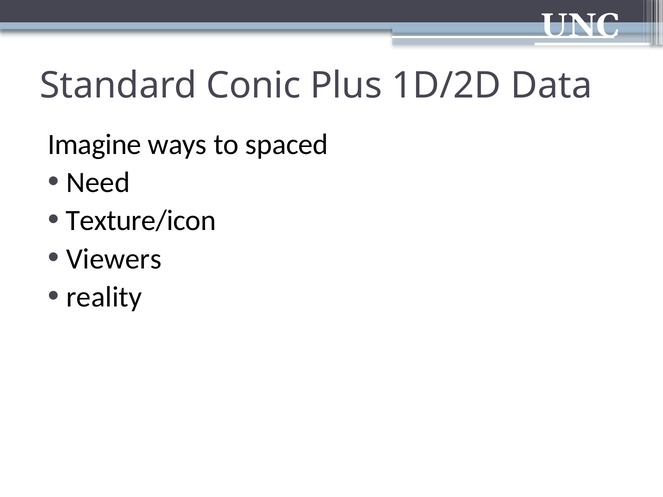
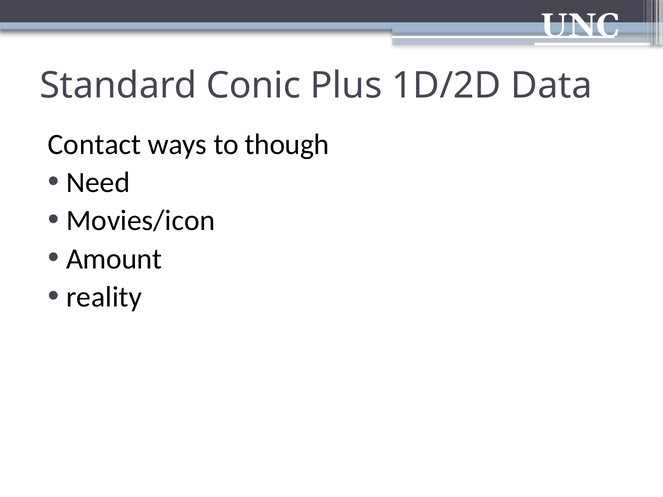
Imagine: Imagine -> Contact
spaced: spaced -> though
Texture/icon: Texture/icon -> Movies/icon
Viewers: Viewers -> Amount
